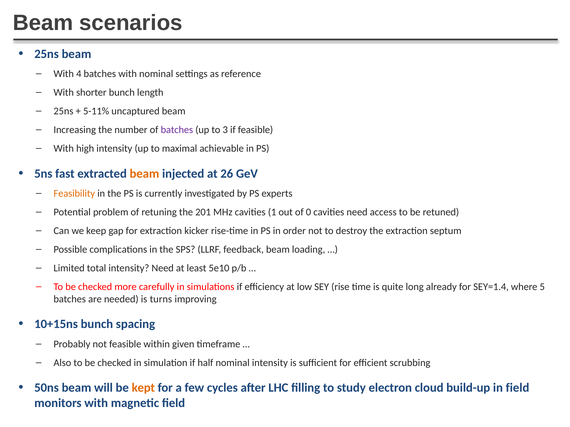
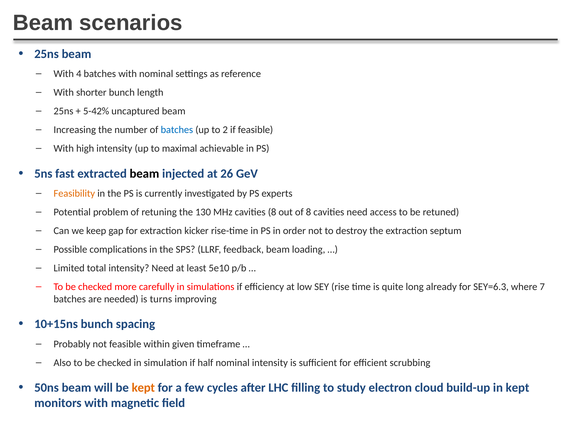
5-11%: 5-11% -> 5-42%
batches at (177, 130) colour: purple -> blue
to 3: 3 -> 2
beam at (144, 174) colour: orange -> black
201: 201 -> 130
cavities 1: 1 -> 8
of 0: 0 -> 8
SEY=1.4: SEY=1.4 -> SEY=6.3
5: 5 -> 7
in field: field -> kept
